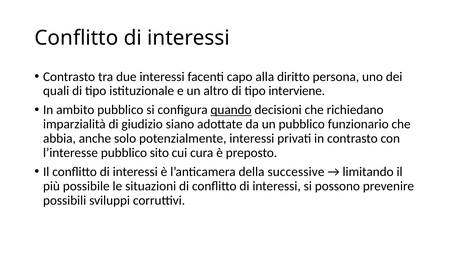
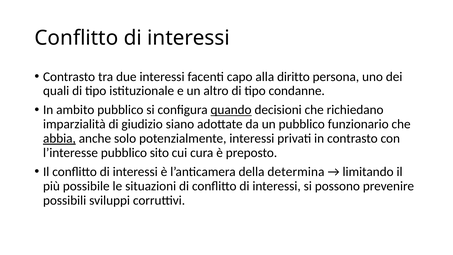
interviene: interviene -> condanne
abbia underline: none -> present
successive: successive -> determina
